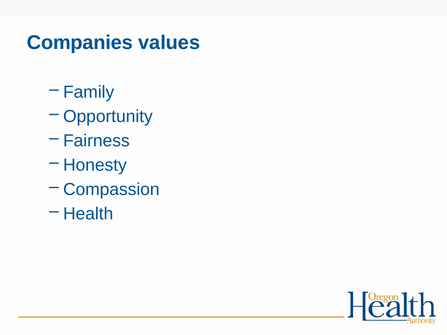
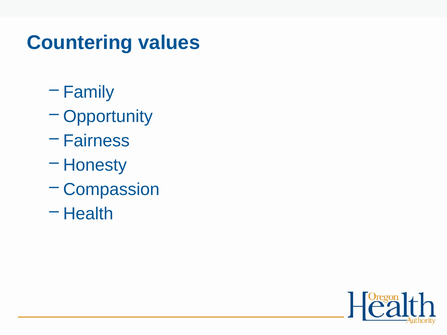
Companies: Companies -> Countering
